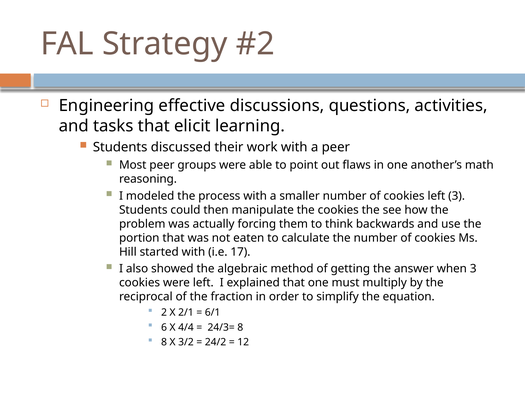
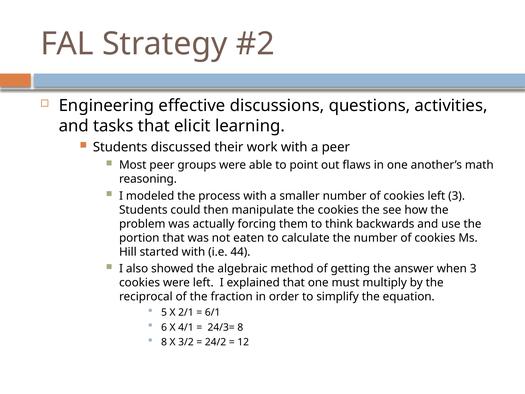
17: 17 -> 44
2: 2 -> 5
4/4: 4/4 -> 4/1
